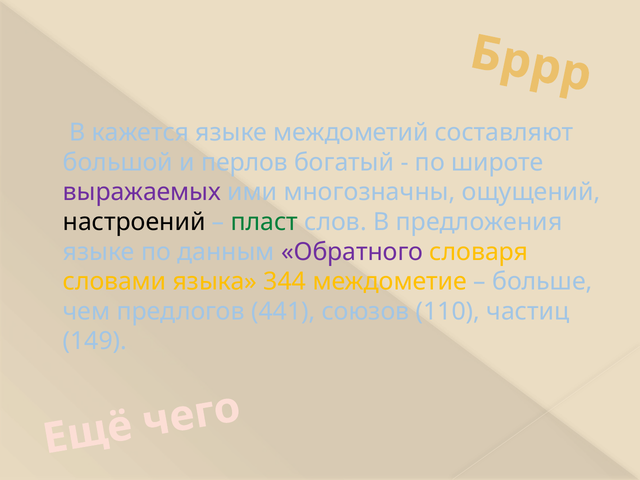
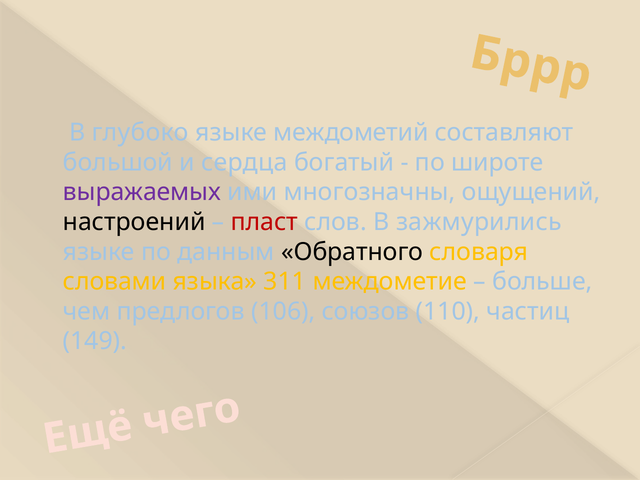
кажется: кажется -> глубоко
перлов: перлов -> сердца
пласт colour: green -> red
предложения: предложения -> зажмурились
Обратного colour: purple -> black
344: 344 -> 311
441: 441 -> 106
